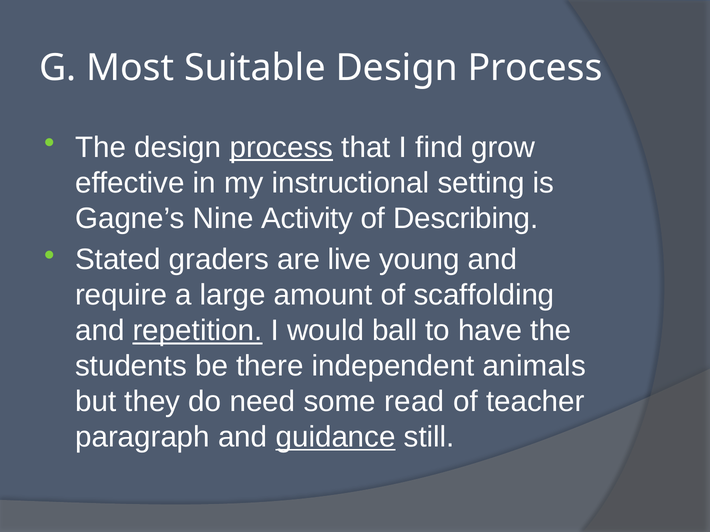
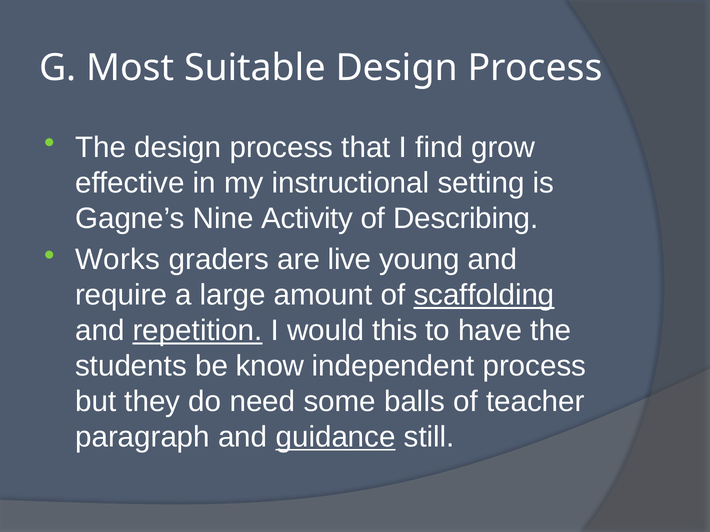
process at (281, 148) underline: present -> none
Stated: Stated -> Works
scaffolding underline: none -> present
ball: ball -> this
there: there -> know
independent animals: animals -> process
read: read -> balls
